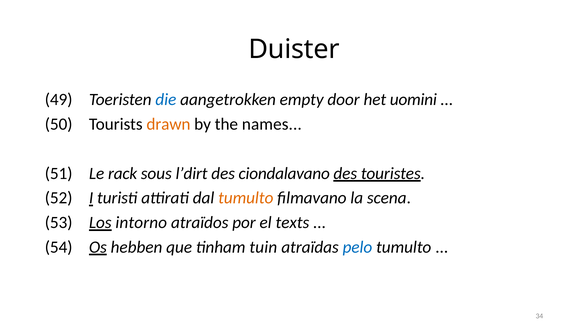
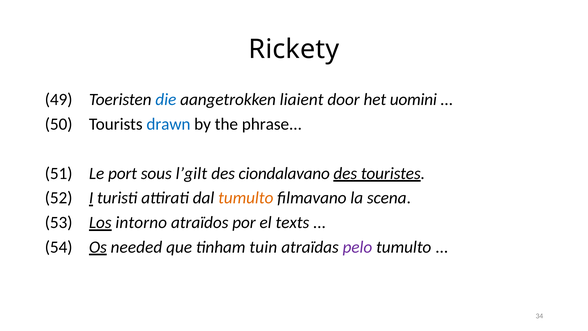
Duister: Duister -> Rickety
empty: empty -> liaient
drawn colour: orange -> blue
names: names -> phrase
rack: rack -> port
l’dirt: l’dirt -> l’gilt
hebben: hebben -> needed
pelo colour: blue -> purple
